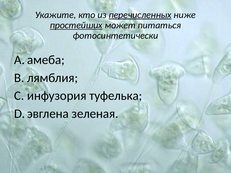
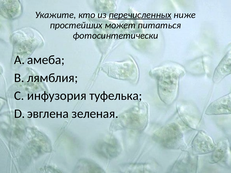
простейших underline: present -> none
